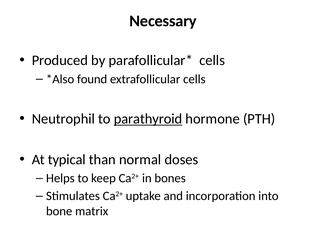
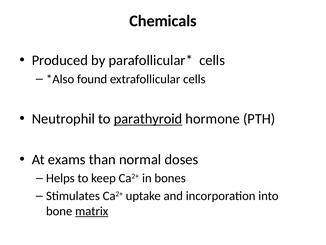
Necessary: Necessary -> Chemicals
typical: typical -> exams
matrix underline: none -> present
